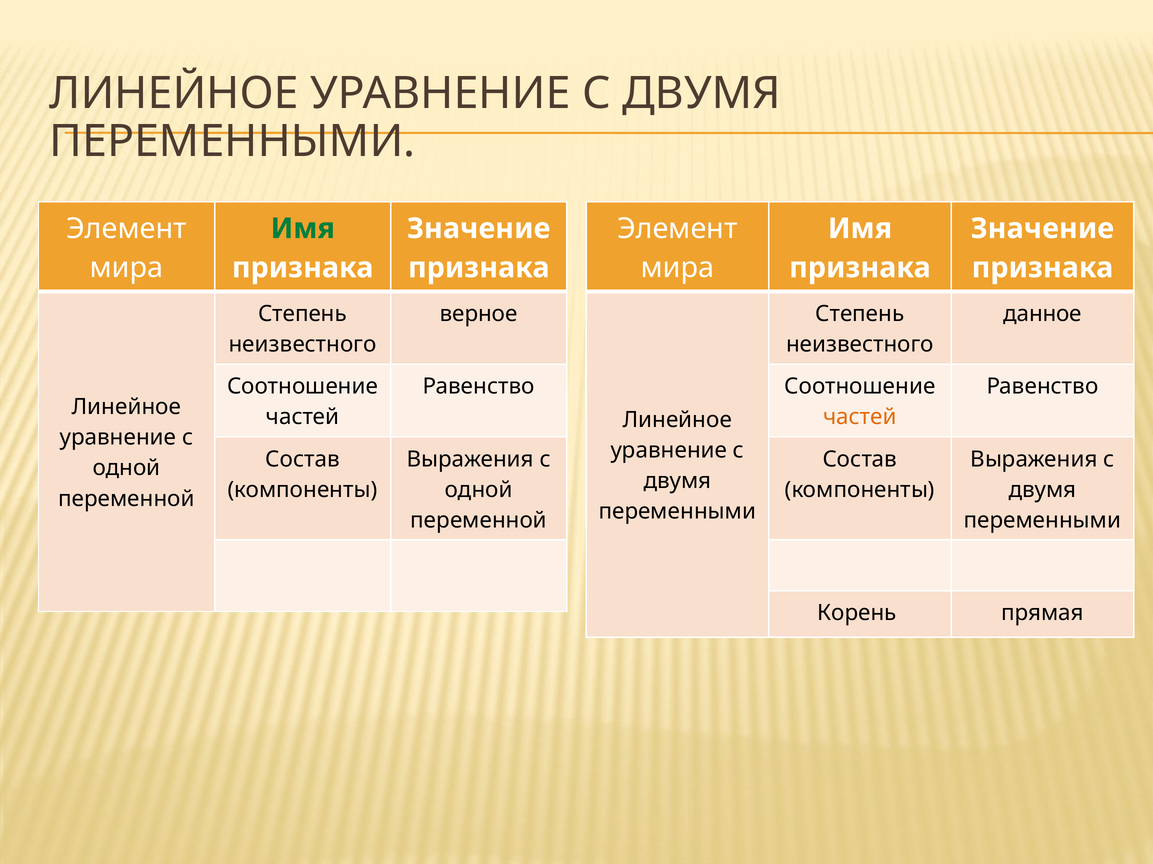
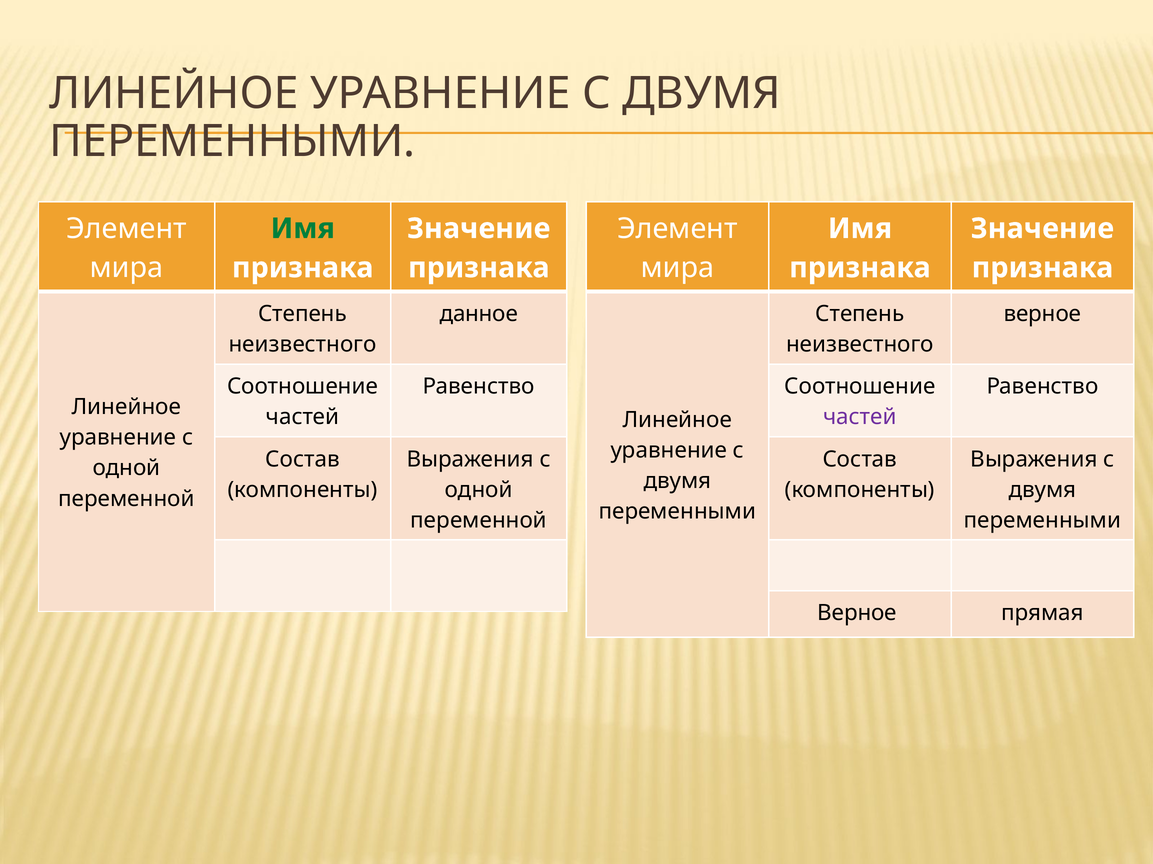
верное: верное -> данное
данное at (1042, 314): данное -> верное
частей at (860, 417) colour: orange -> purple
Корень at (857, 614): Корень -> Верное
